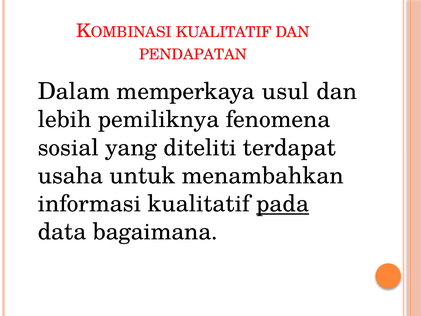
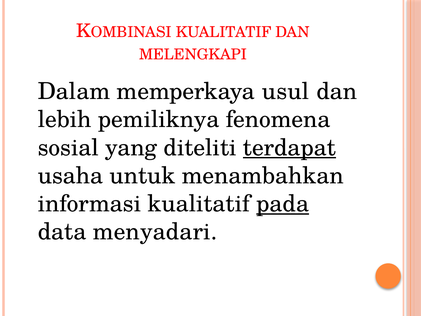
PENDAPATAN: PENDAPATAN -> MELENGKAPI
terdapat underline: none -> present
bagaimana: bagaimana -> menyadari
